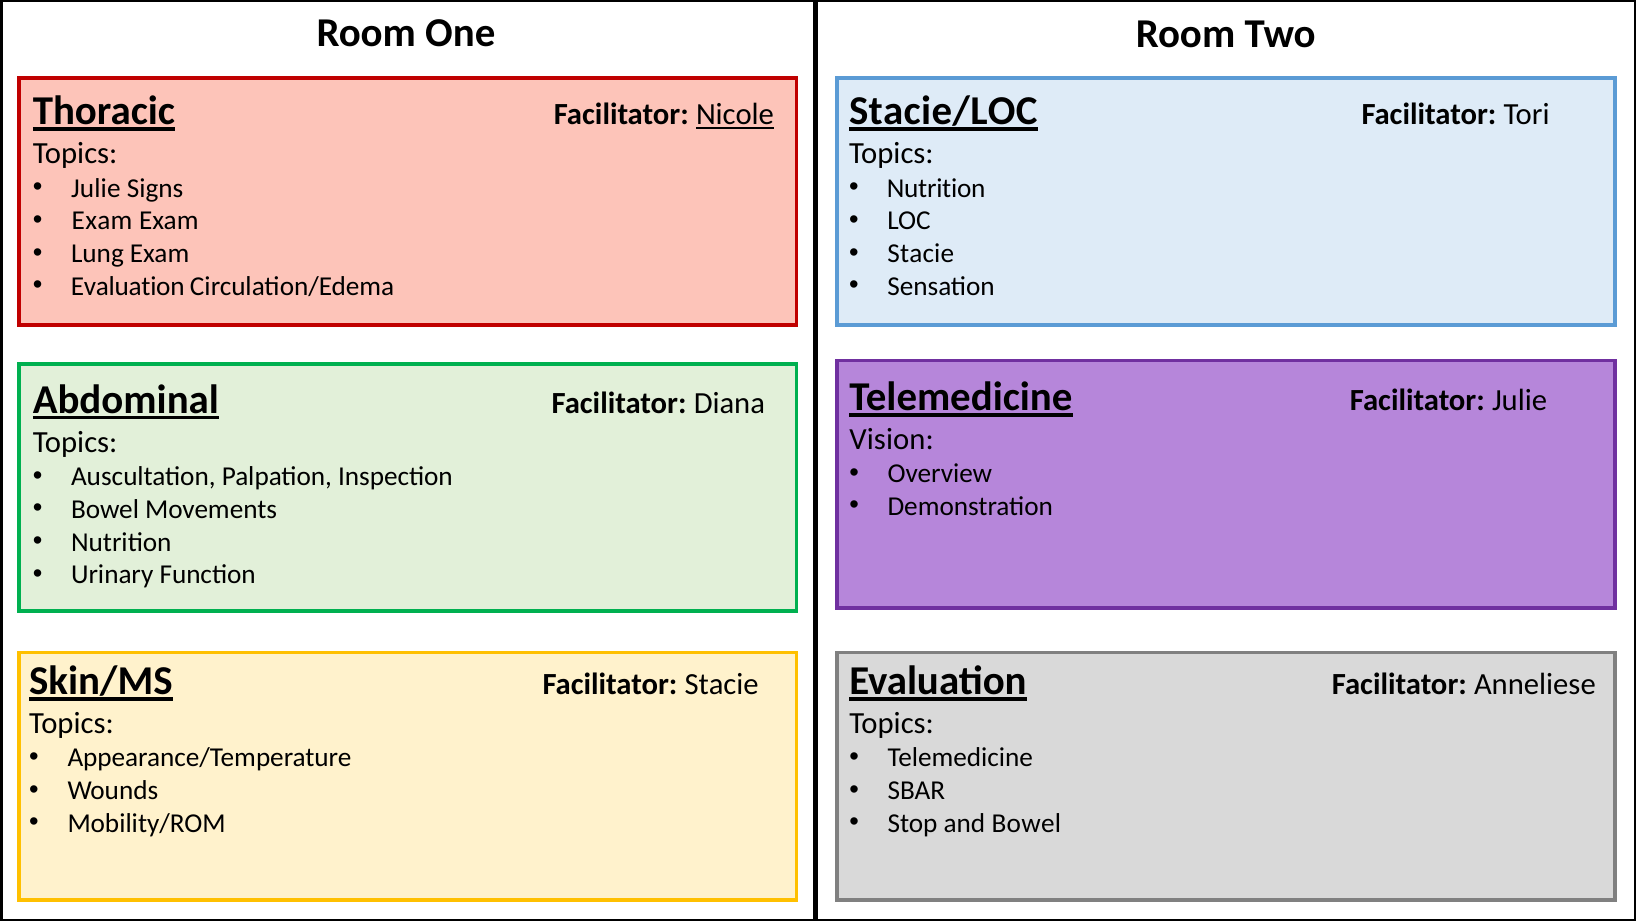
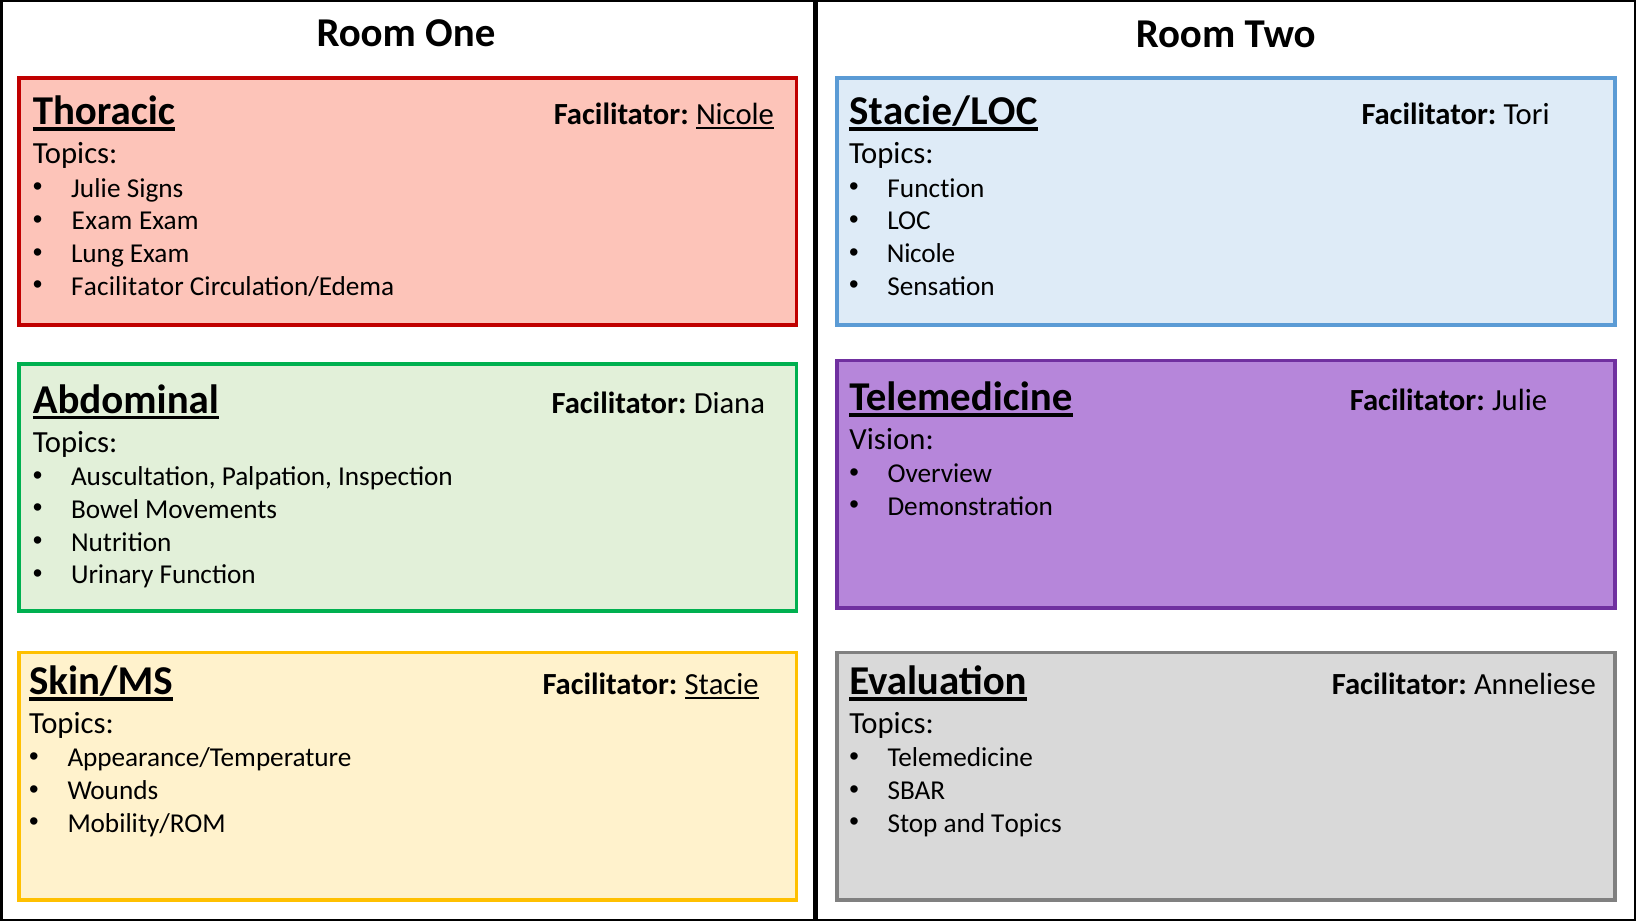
Nutrition at (936, 188): Nutrition -> Function
Stacie at (921, 253): Stacie -> Nicole
Evaluation at (128, 286): Evaluation -> Facilitator
Stacie at (722, 684) underline: none -> present
and Bowel: Bowel -> Topics
